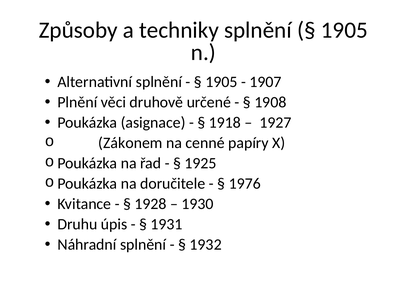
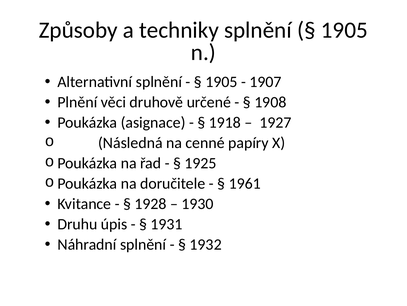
Zákonem: Zákonem -> Následná
1976: 1976 -> 1961
